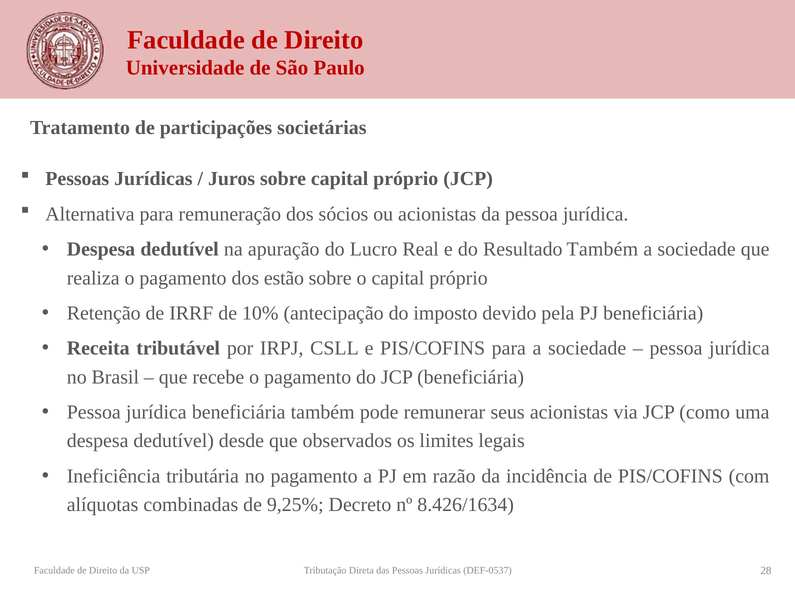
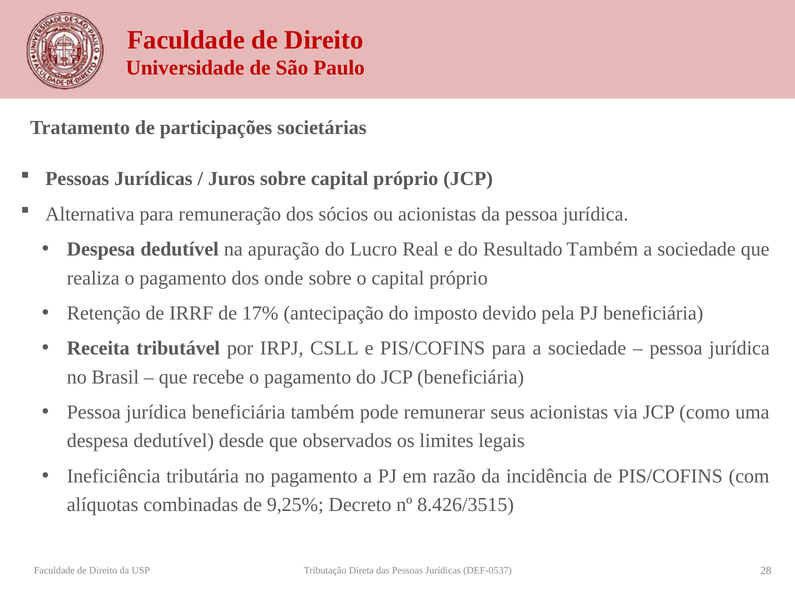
estão: estão -> onde
10%: 10% -> 17%
8.426/1634: 8.426/1634 -> 8.426/3515
